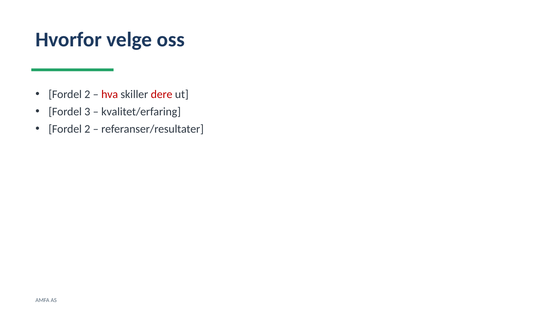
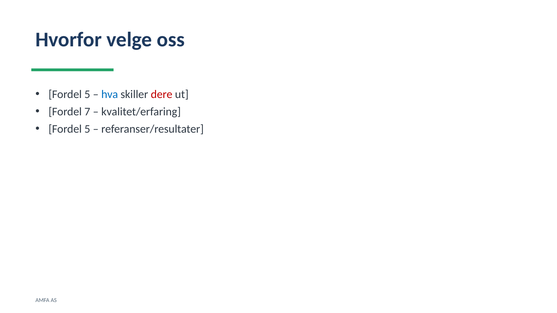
2 at (87, 94): 2 -> 5
hva colour: red -> blue
3: 3 -> 7
2 at (87, 129): 2 -> 5
